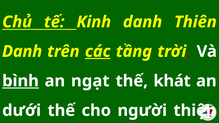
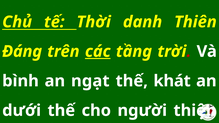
Kinh: Kinh -> Thời
Danh at (22, 52): Danh -> Đáng
bình underline: present -> none
